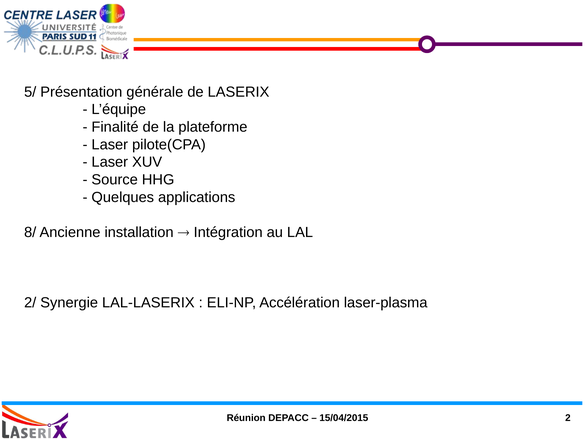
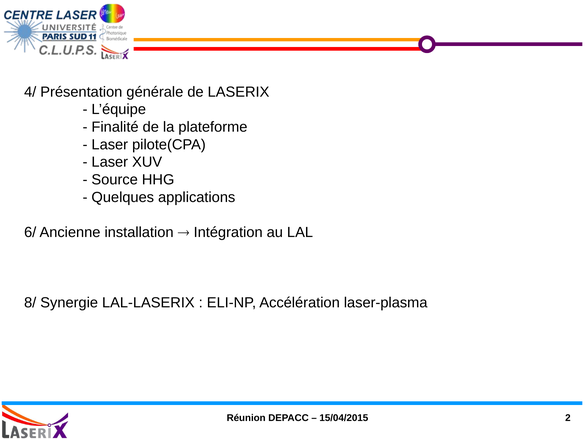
5/: 5/ -> 4/
8/: 8/ -> 6/
2/: 2/ -> 8/
